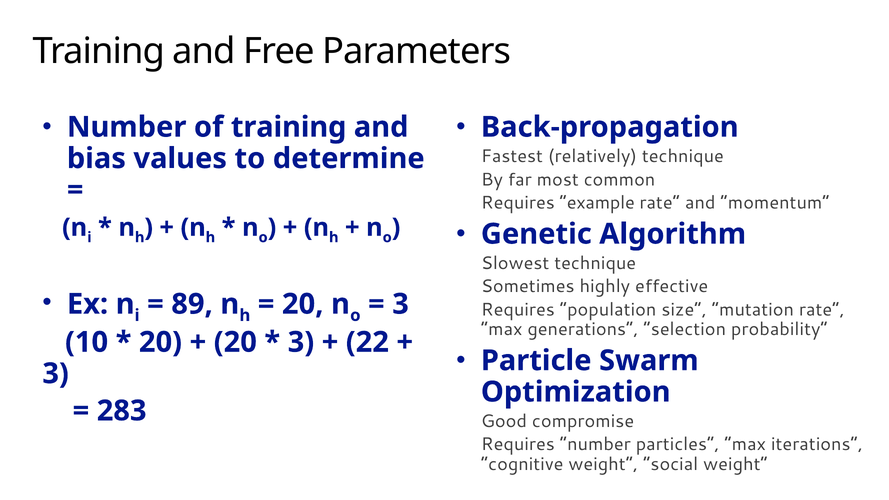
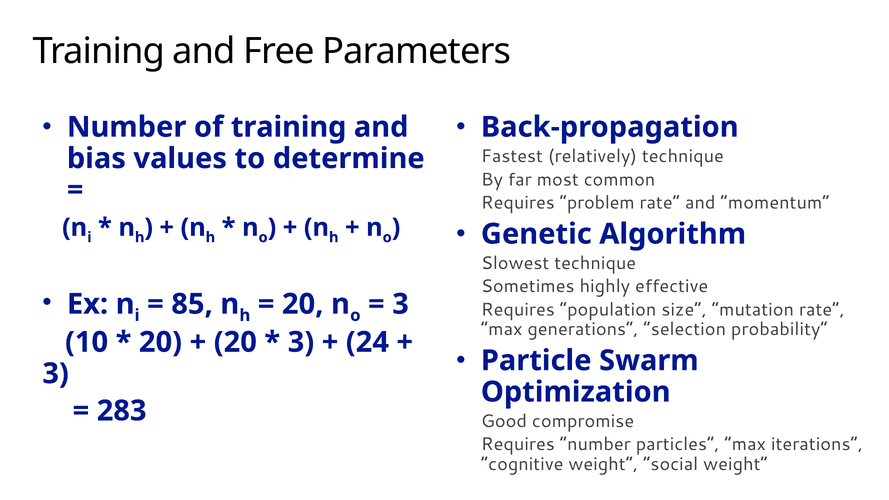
example: example -> problem
89: 89 -> 85
22: 22 -> 24
